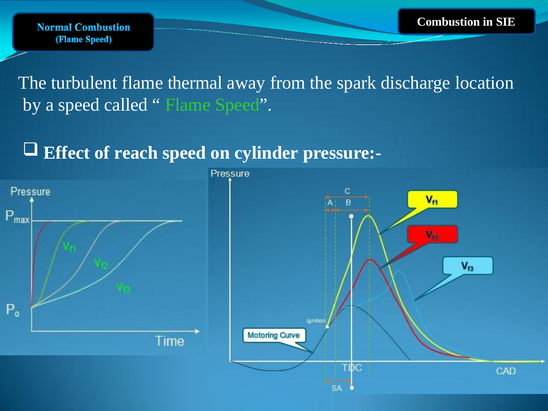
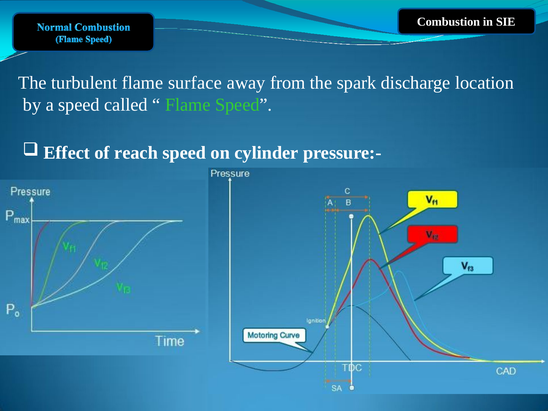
thermal: thermal -> surface
